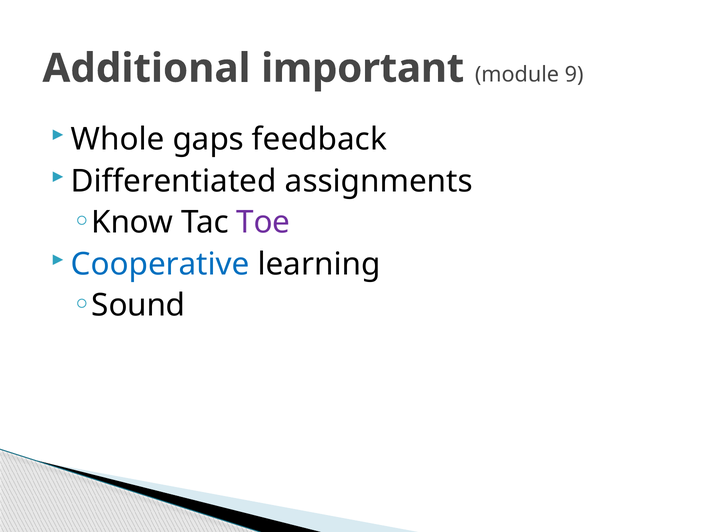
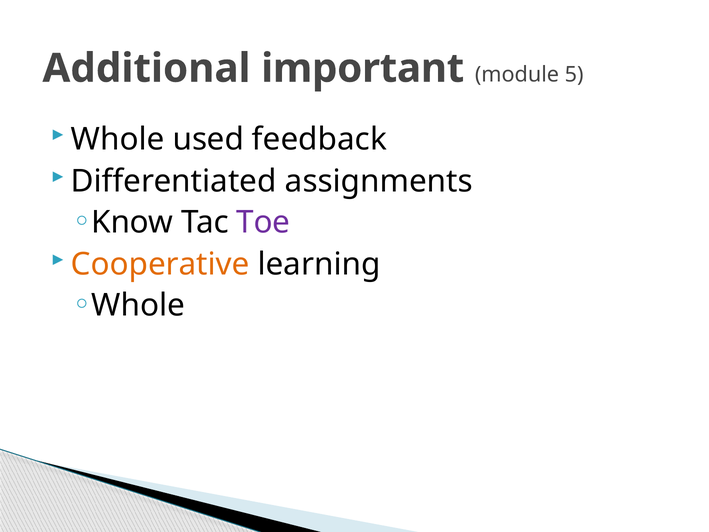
9: 9 -> 5
gaps: gaps -> used
Cooperative colour: blue -> orange
Sound at (138, 305): Sound -> Whole
